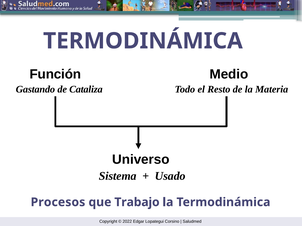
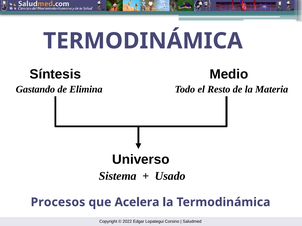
Función: Función -> Síntesis
Cataliza: Cataliza -> Elimina
Trabajo: Trabajo -> Acelera
